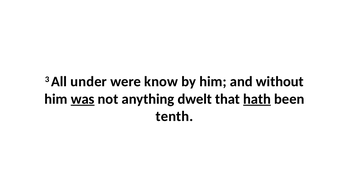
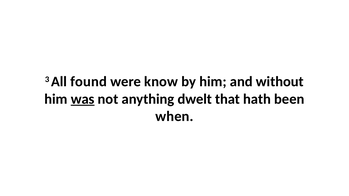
under: under -> found
hath underline: present -> none
tenth: tenth -> when
